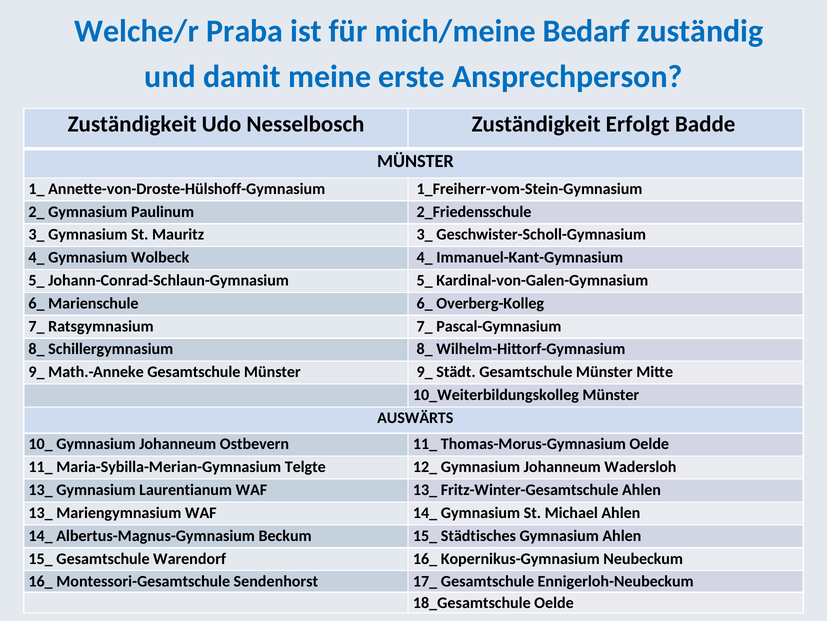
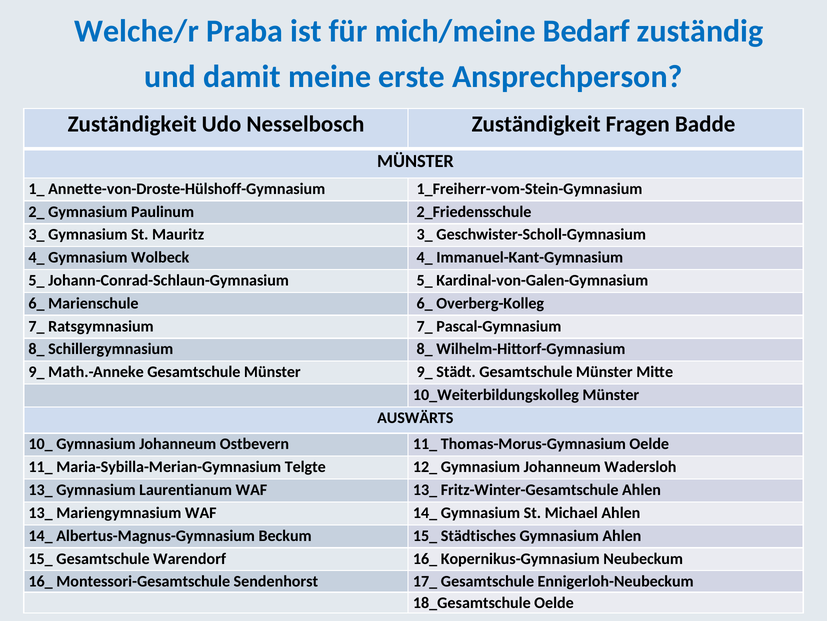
Erfolgt: Erfolgt -> Fragen
